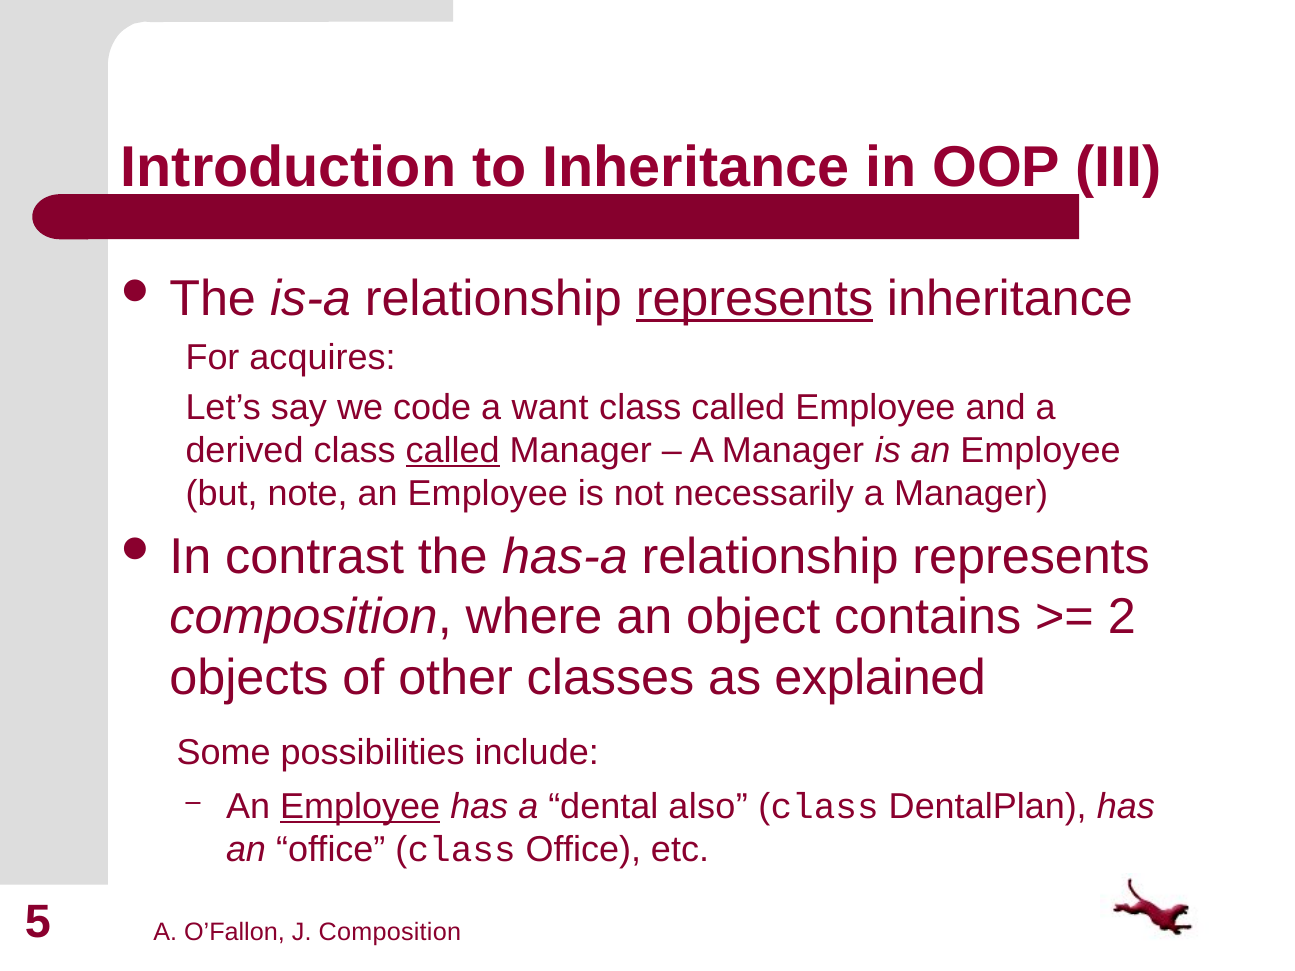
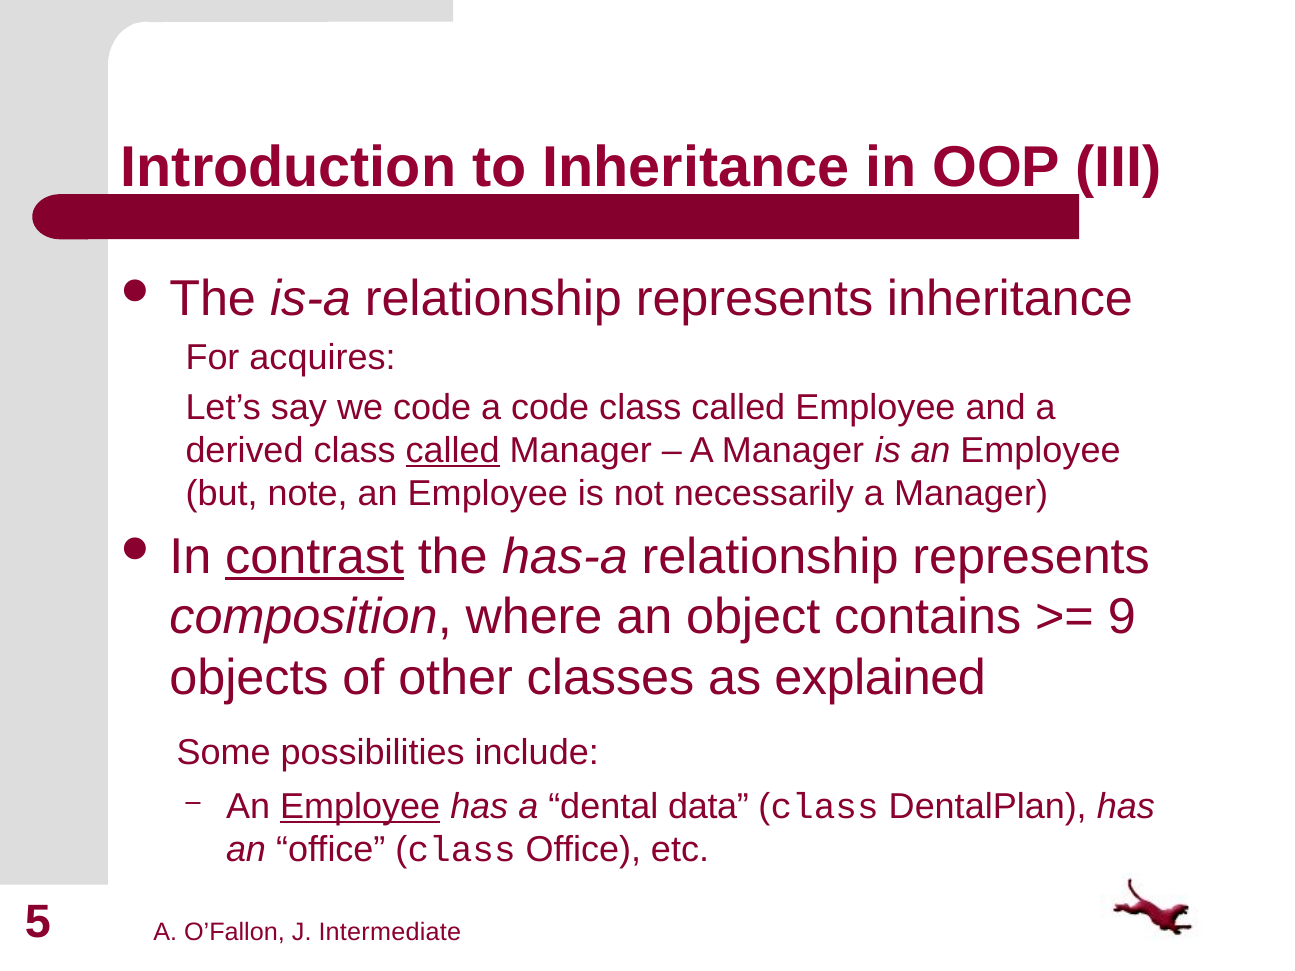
represents at (755, 299) underline: present -> none
a want: want -> code
contrast underline: none -> present
2: 2 -> 9
also: also -> data
J Composition: Composition -> Intermediate
